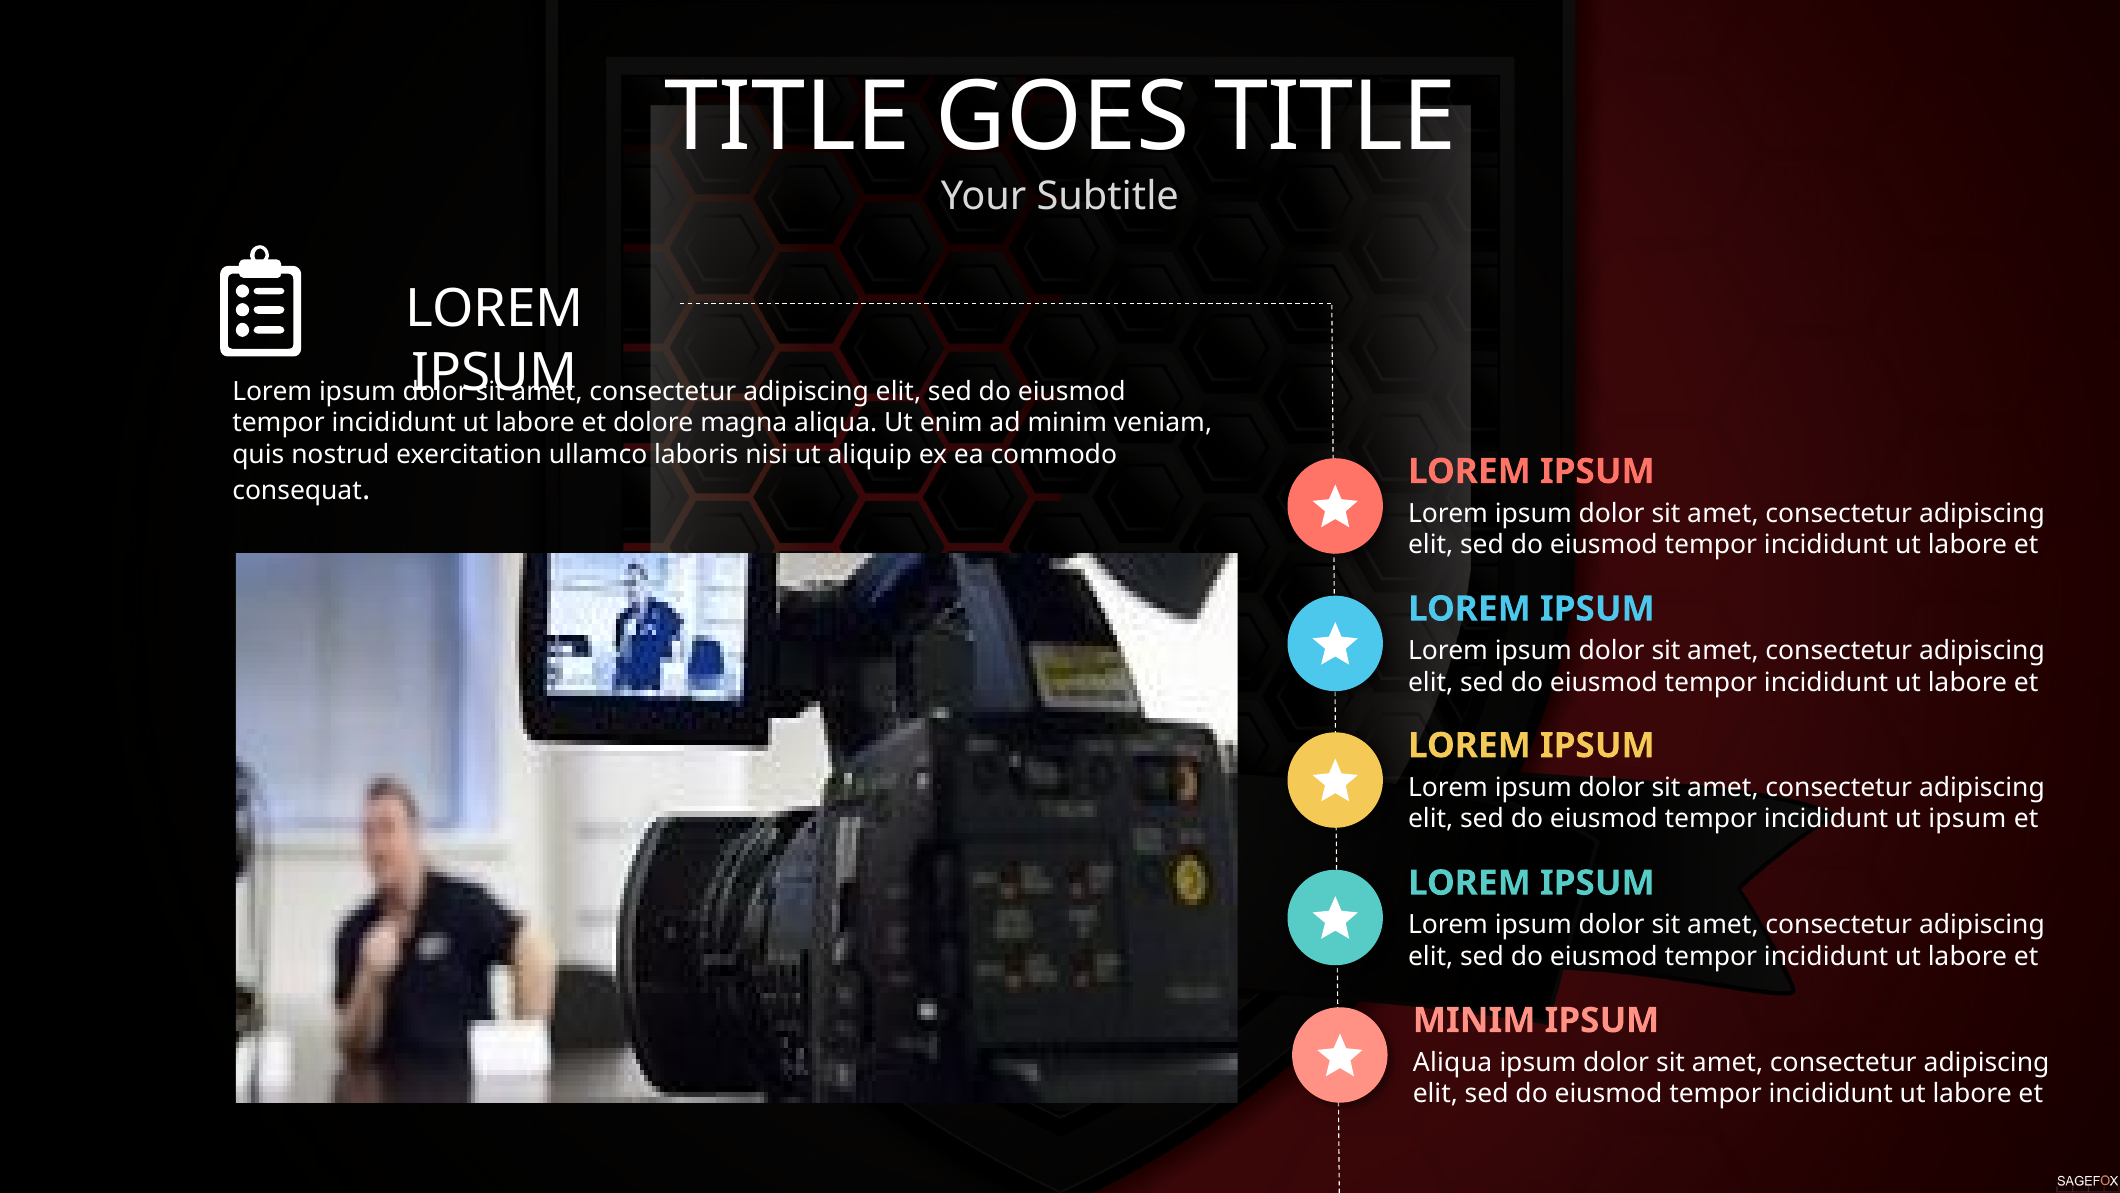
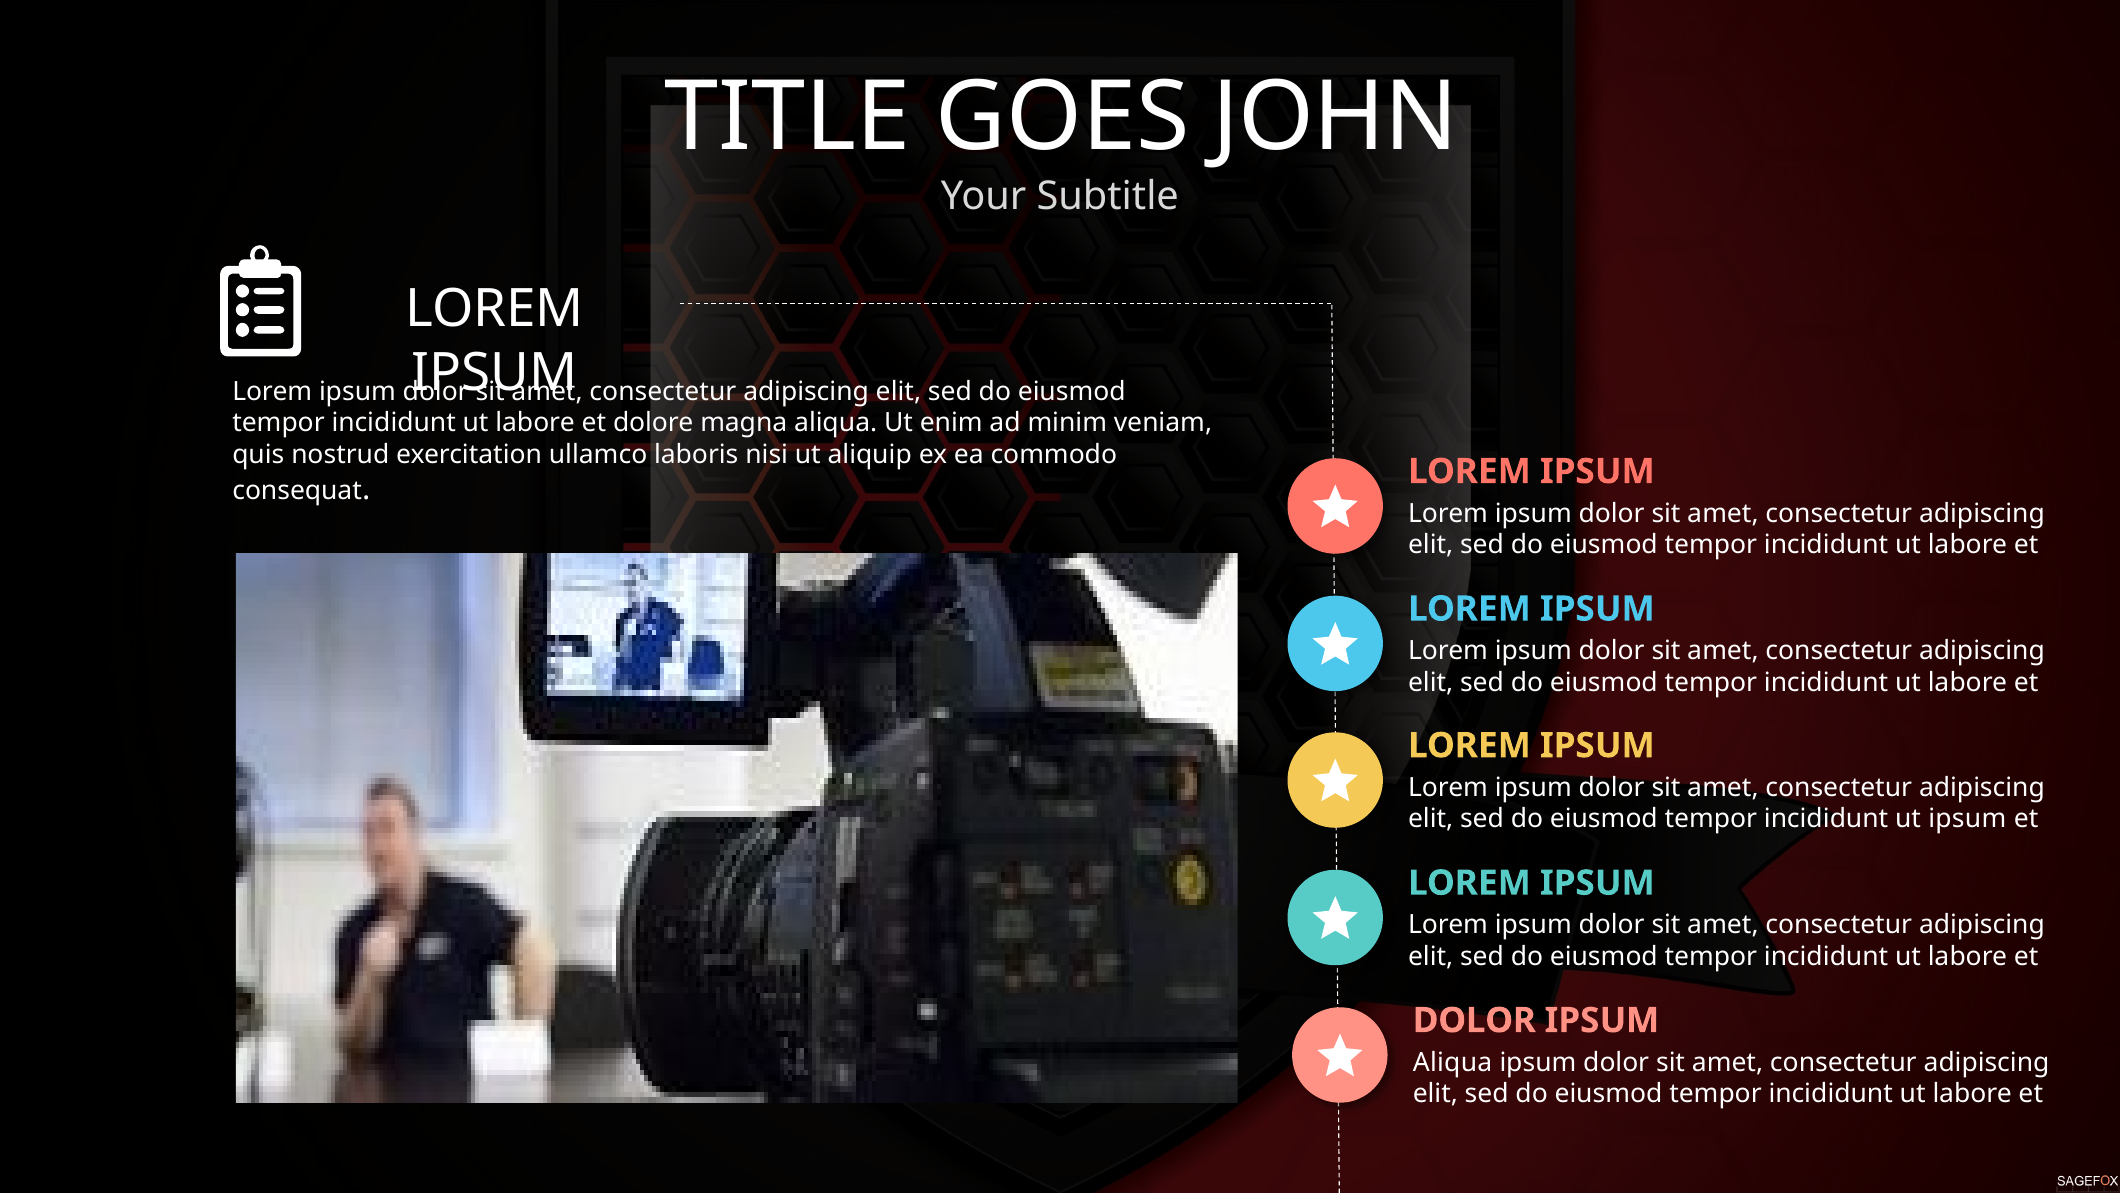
GOES TITLE: TITLE -> JOHN
MINIM at (1474, 1020): MINIM -> DOLOR
